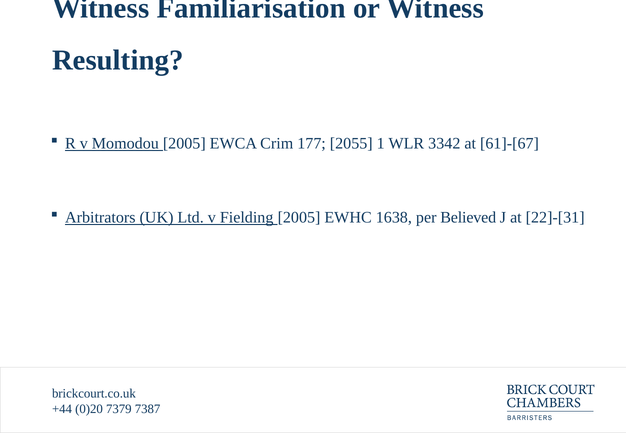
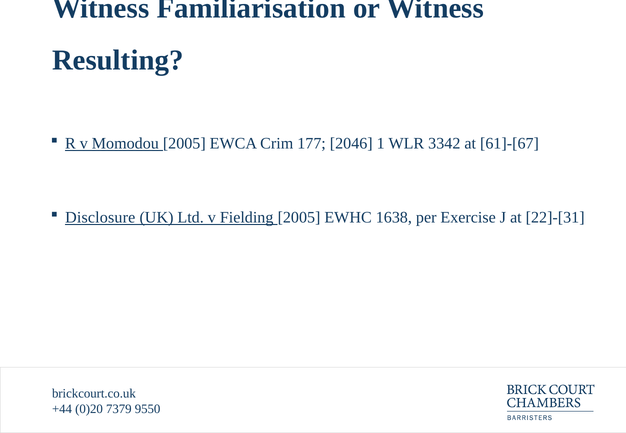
2055: 2055 -> 2046
Arbitrators: Arbitrators -> Disclosure
Believed: Believed -> Exercise
7387: 7387 -> 9550
